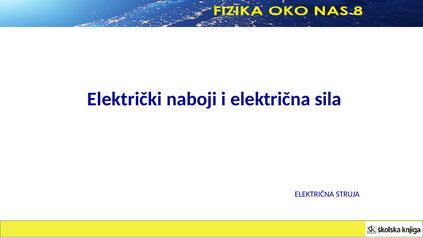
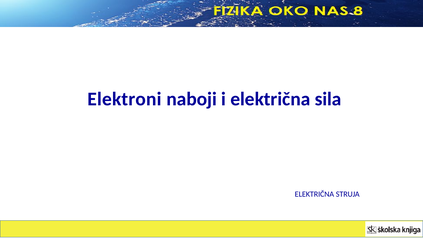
Električki: Električki -> Elektroni
